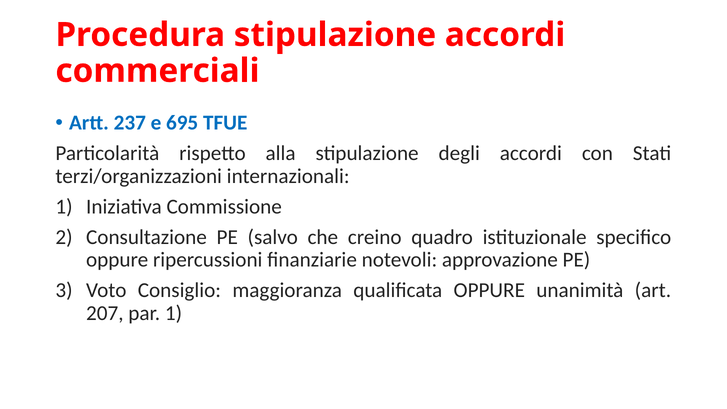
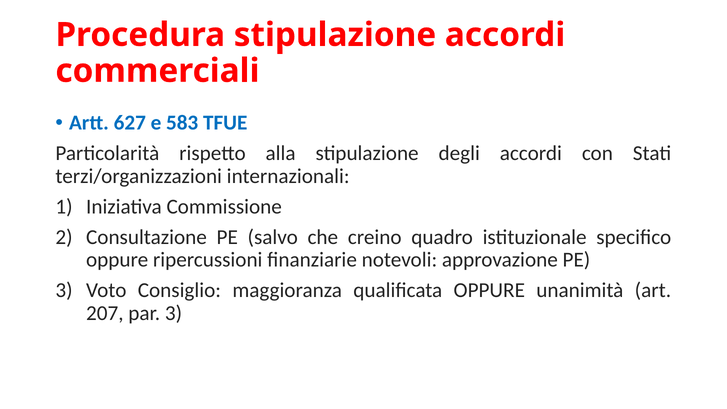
237: 237 -> 627
695: 695 -> 583
par 1: 1 -> 3
